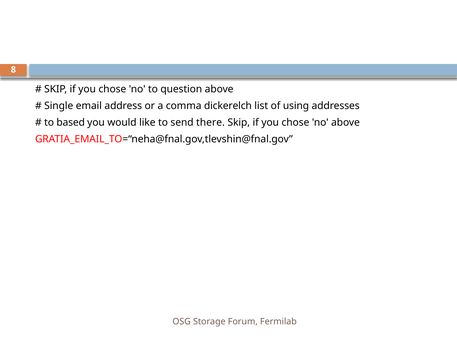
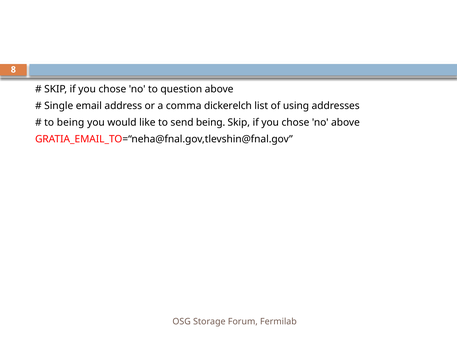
to based: based -> being
send there: there -> being
